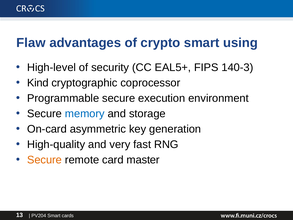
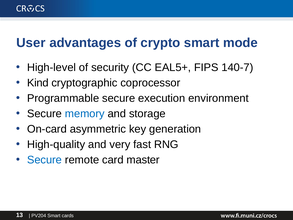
Flaw: Flaw -> User
using: using -> mode
140-3: 140-3 -> 140-7
Secure at (45, 160) colour: orange -> blue
